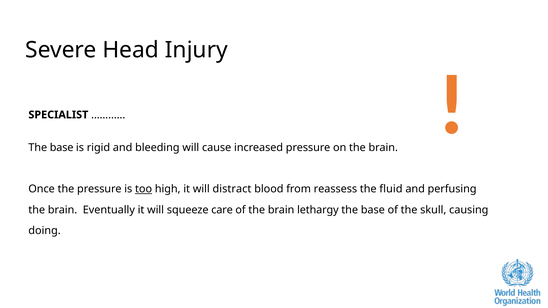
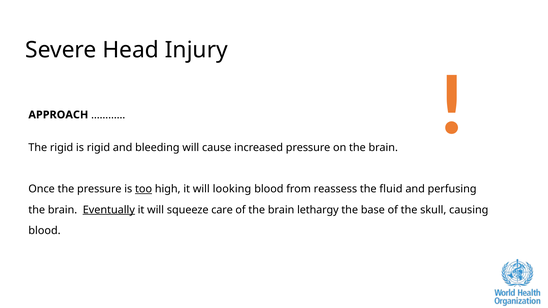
SPECIALIST: SPECIALIST -> APPROACH
base at (62, 148): base -> rigid
distract: distract -> looking
Eventually underline: none -> present
doing at (45, 231): doing -> blood
